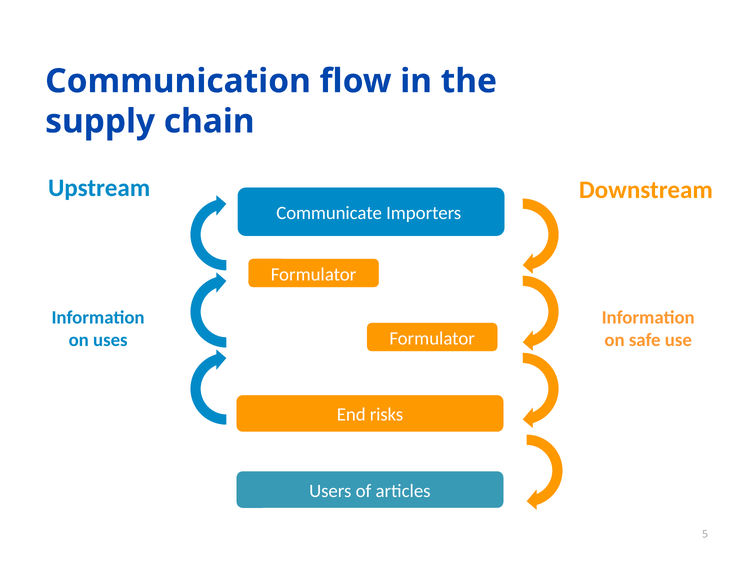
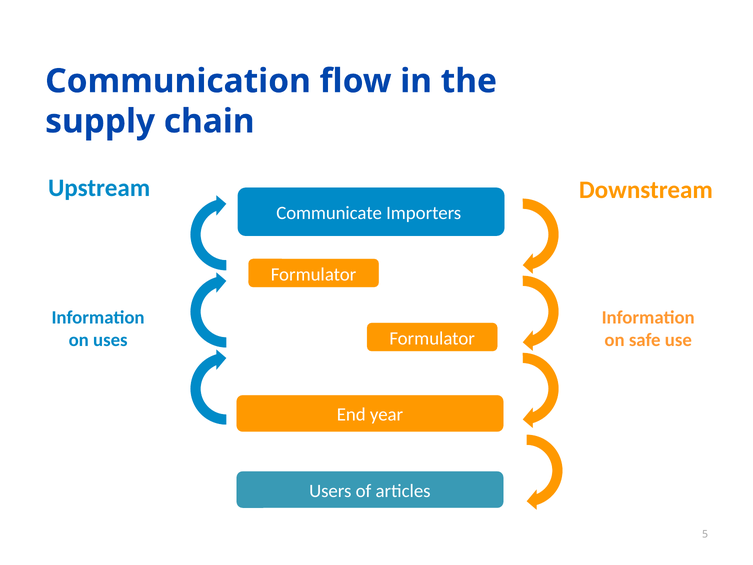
risks: risks -> year
